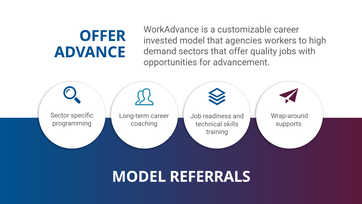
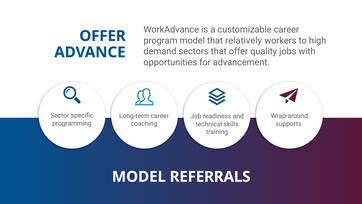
invested: invested -> program
agencies: agencies -> relatively
